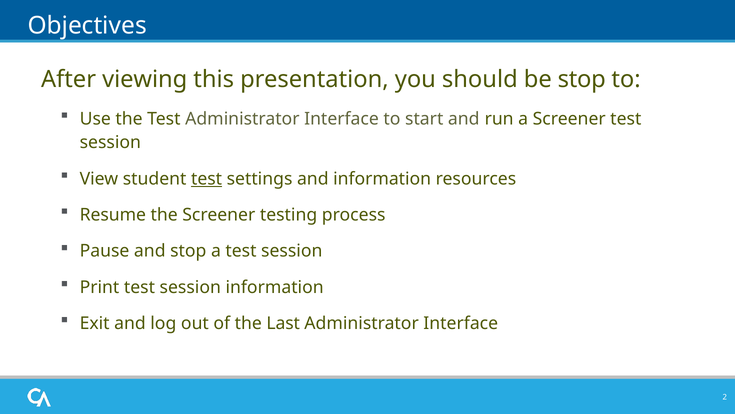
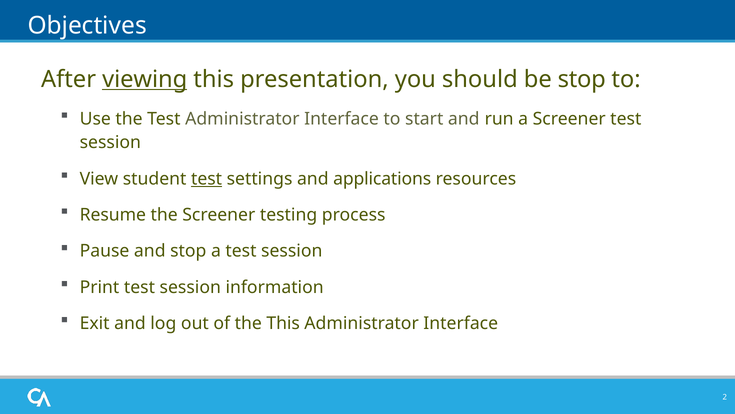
viewing underline: none -> present
and information: information -> applications
the Last: Last -> This
